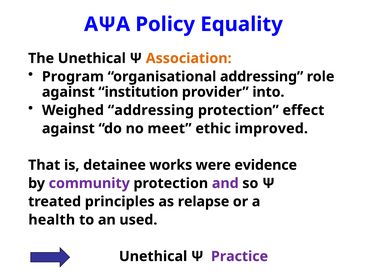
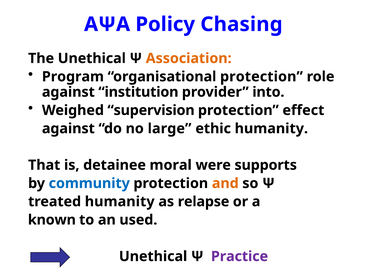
Equality: Equality -> Chasing
organisational addressing: addressing -> protection
Weighed addressing: addressing -> supervision
meet: meet -> large
ethic improved: improved -> humanity
works: works -> moral
evidence: evidence -> supports
community colour: purple -> blue
and colour: purple -> orange
treated principles: principles -> humanity
health: health -> known
